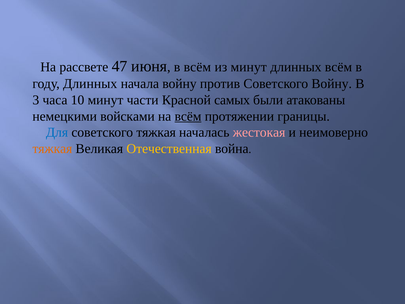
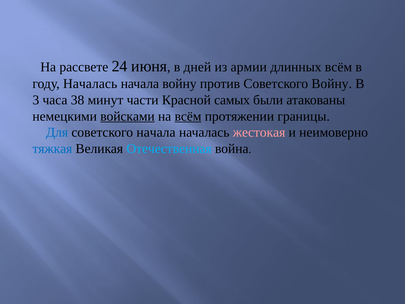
47: 47 -> 24
в всём: всём -> дней
из минут: минут -> армии
году Длинных: Длинных -> Началась
10: 10 -> 38
войсками underline: none -> present
советского тяжкая: тяжкая -> начала
тяжкая at (52, 149) colour: orange -> blue
Отечественная colour: yellow -> light blue
